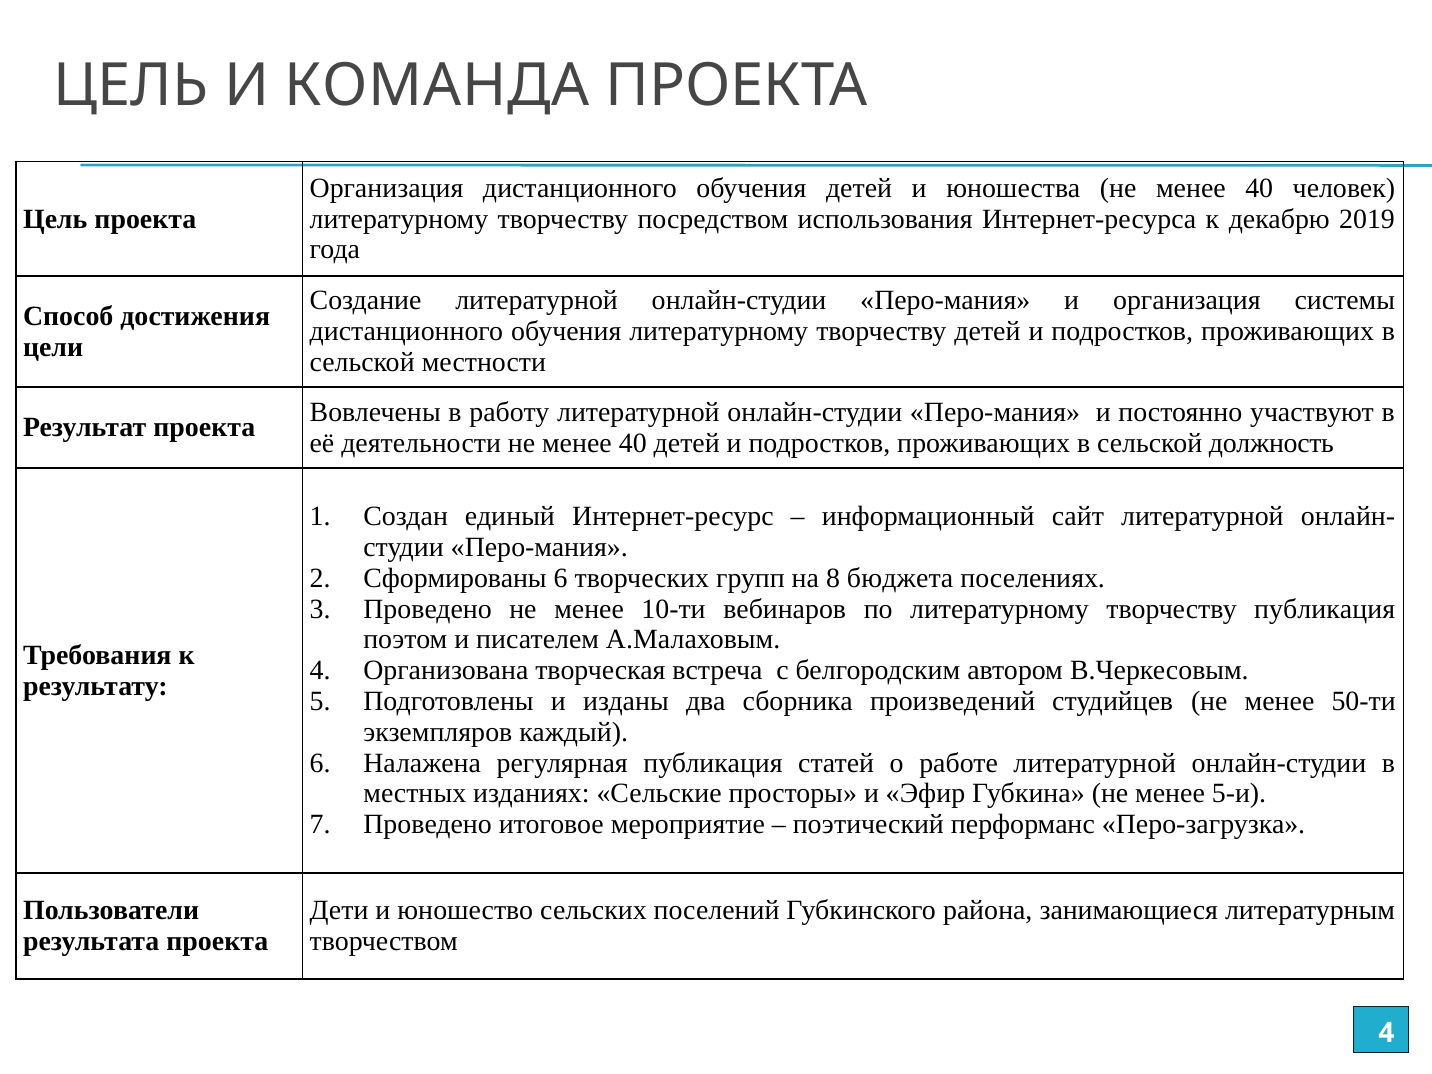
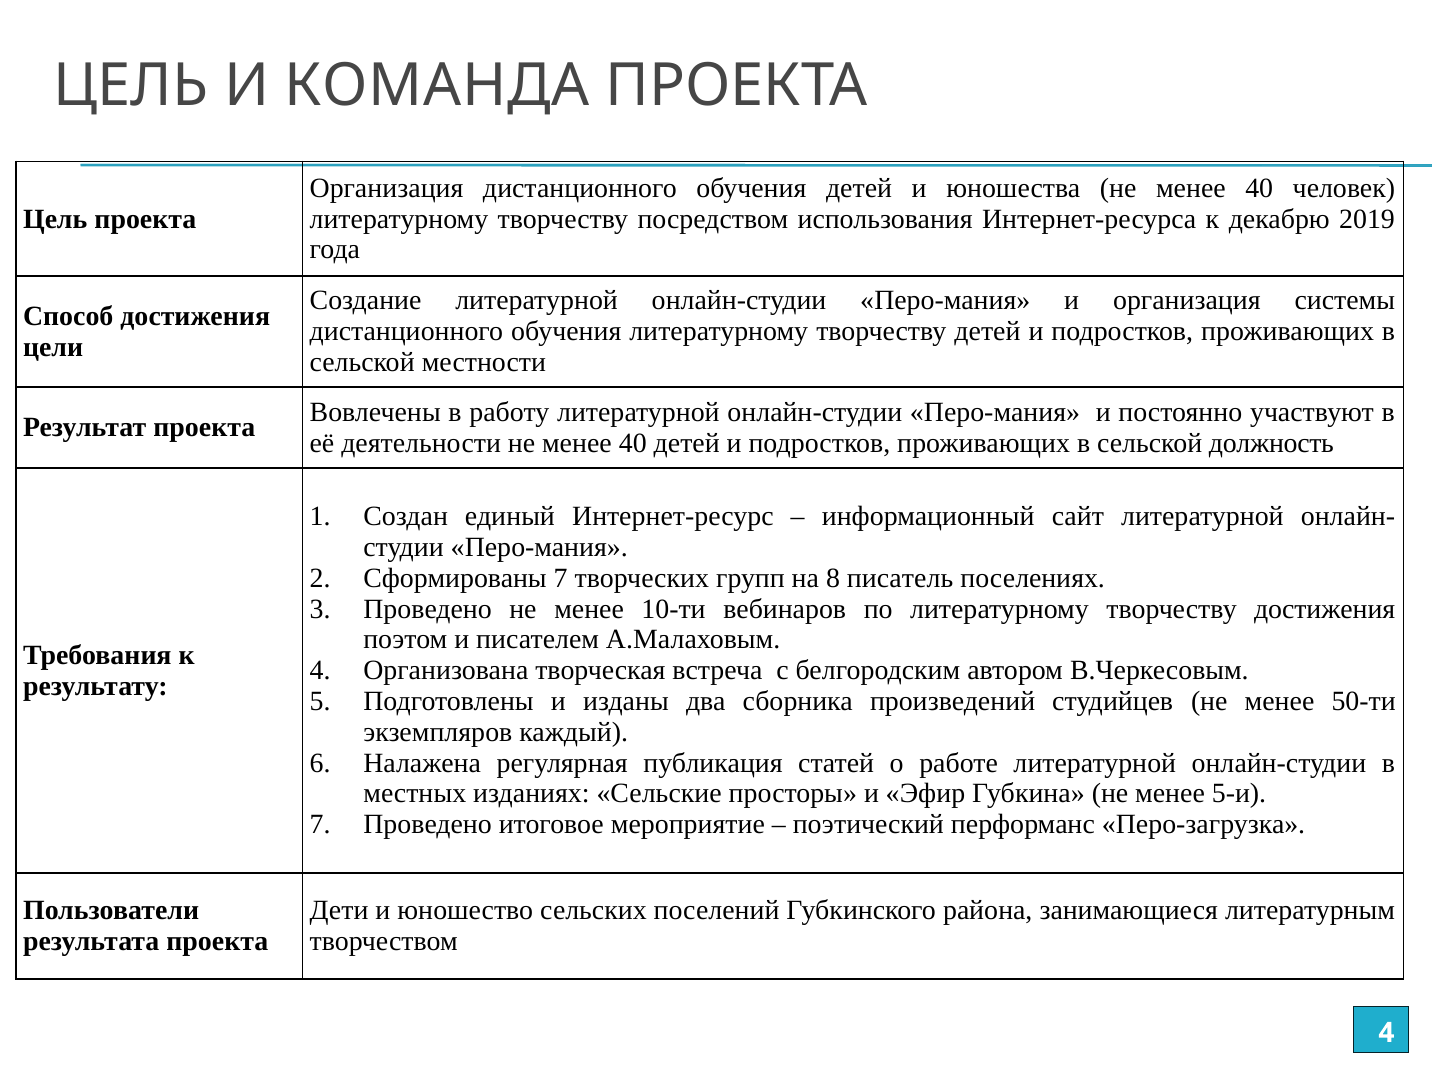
Сформированы 6: 6 -> 7
бюджета: бюджета -> писатель
творчеству публикация: публикация -> достижения
